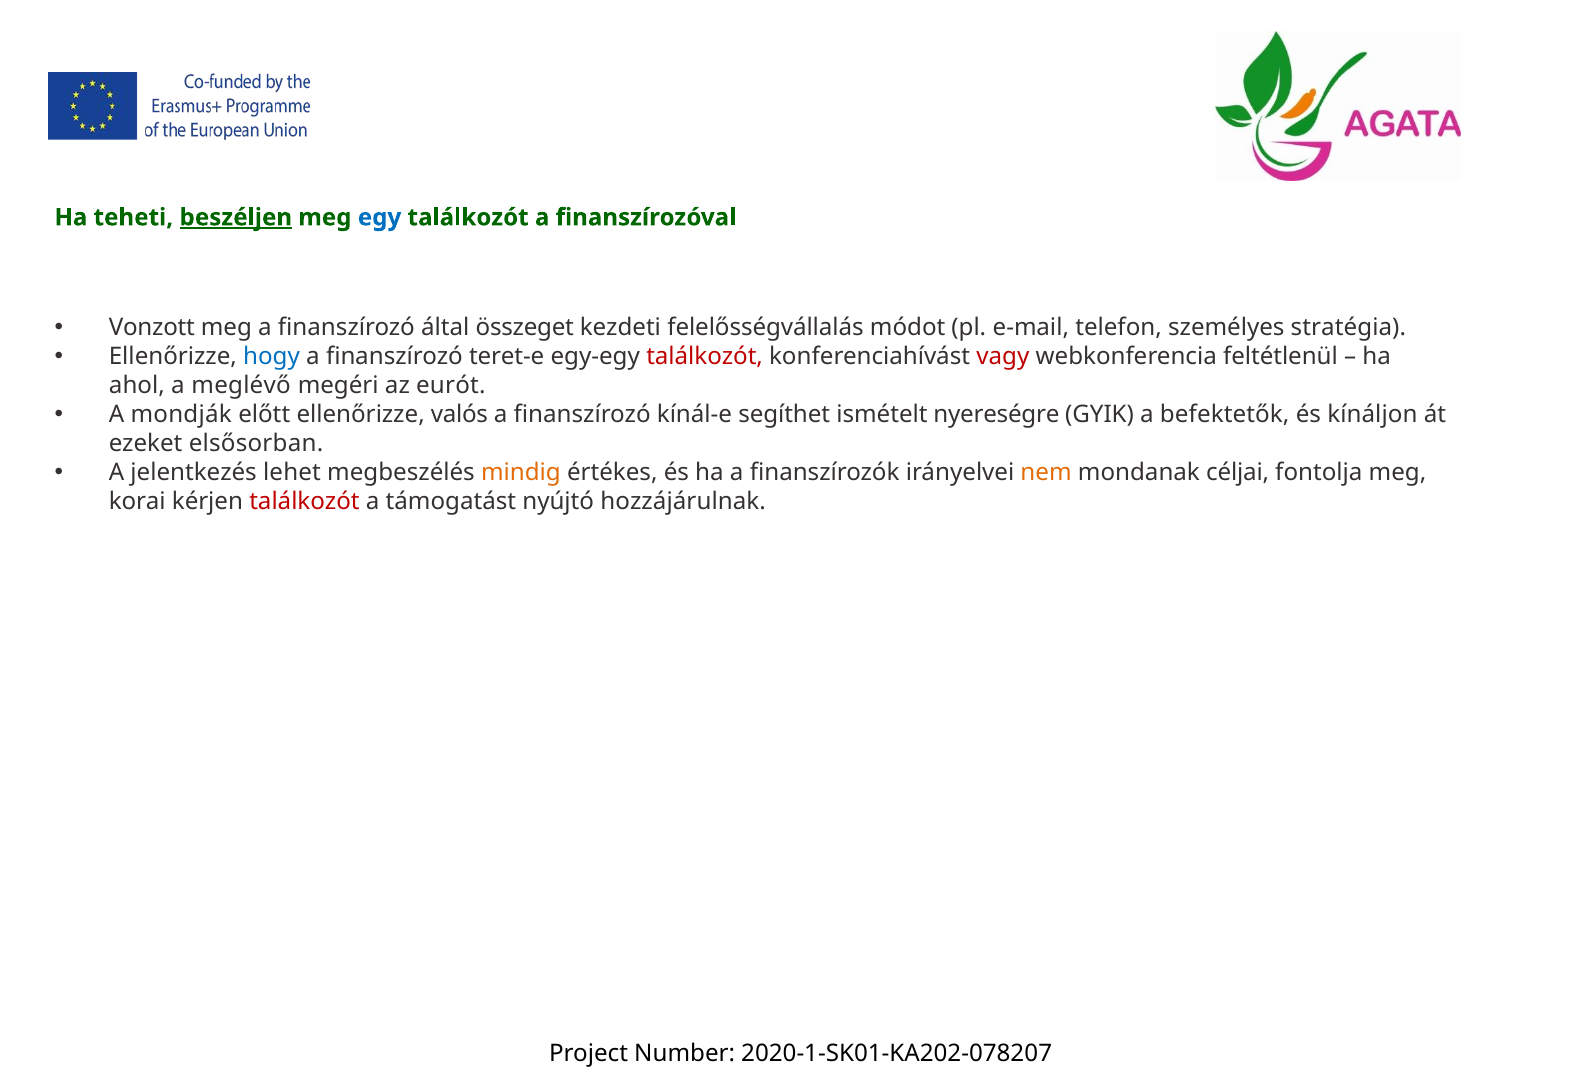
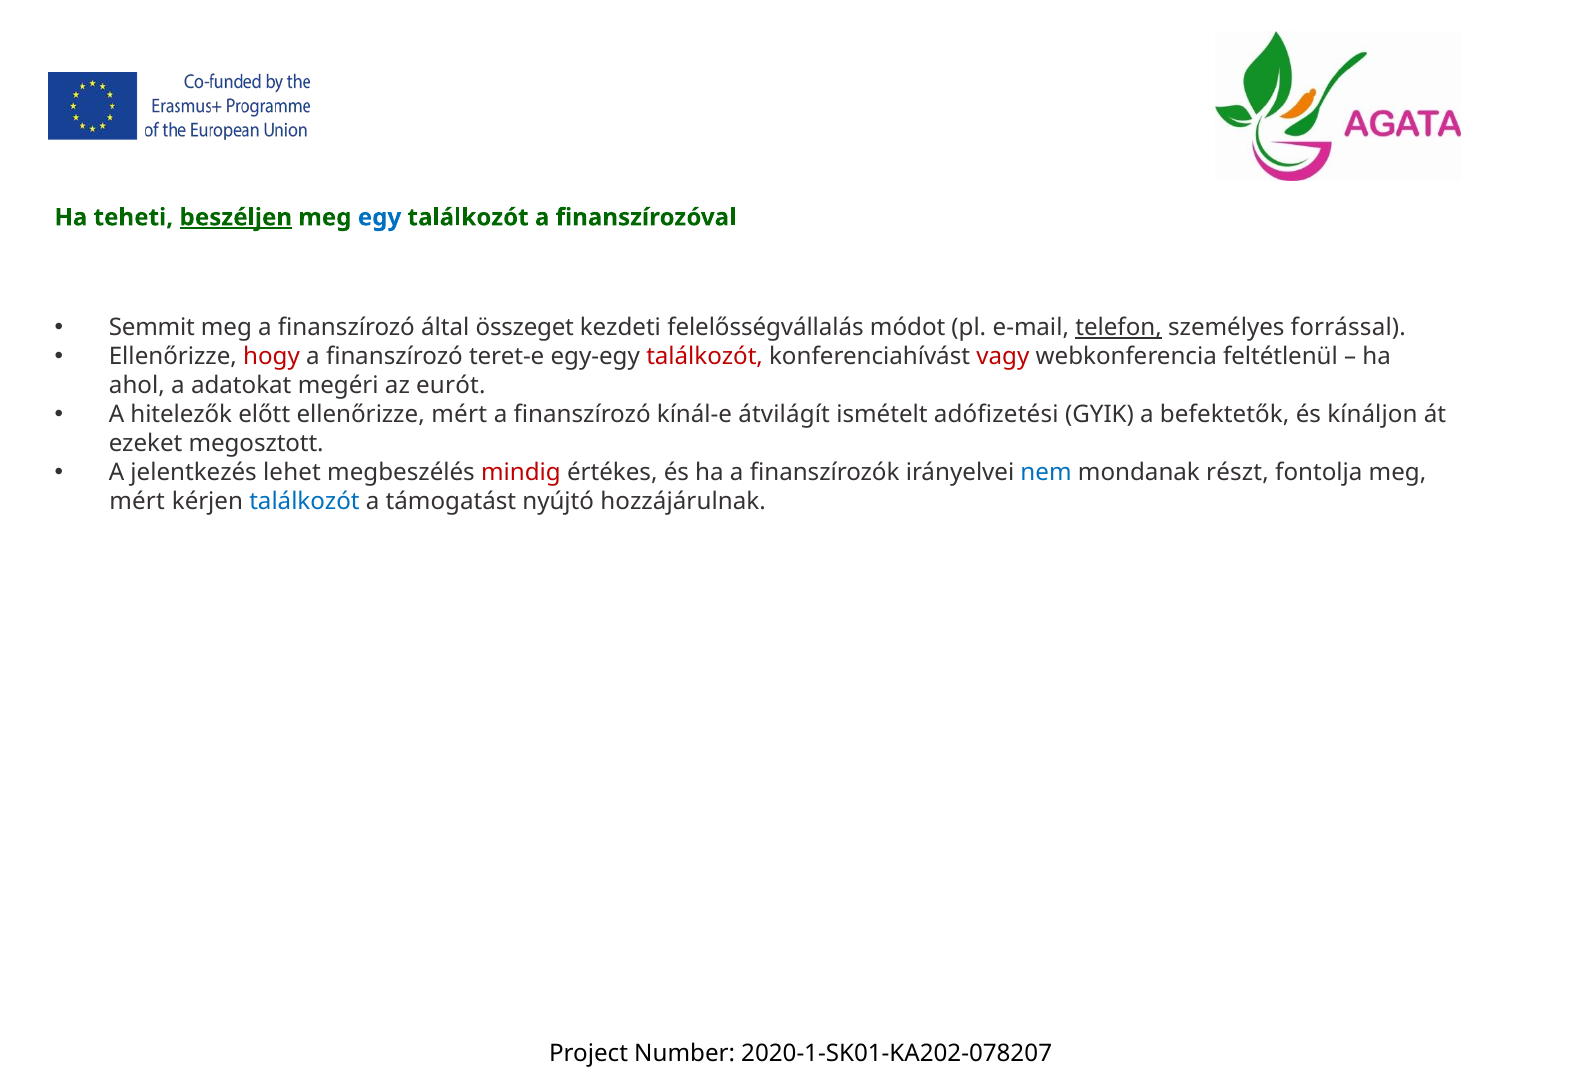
Vonzott: Vonzott -> Semmit
telefon underline: none -> present
stratégia: stratégia -> forrással
hogy colour: blue -> red
meglévő: meglévő -> adatokat
mondják: mondják -> hitelezők
ellenőrizze valós: valós -> mért
segíthet: segíthet -> átvilágít
nyereségre: nyereségre -> adófizetési
elsősorban: elsősorban -> megosztott
mindig colour: orange -> red
nem colour: orange -> blue
céljai: céljai -> részt
korai at (137, 502): korai -> mért
találkozót at (304, 502) colour: red -> blue
